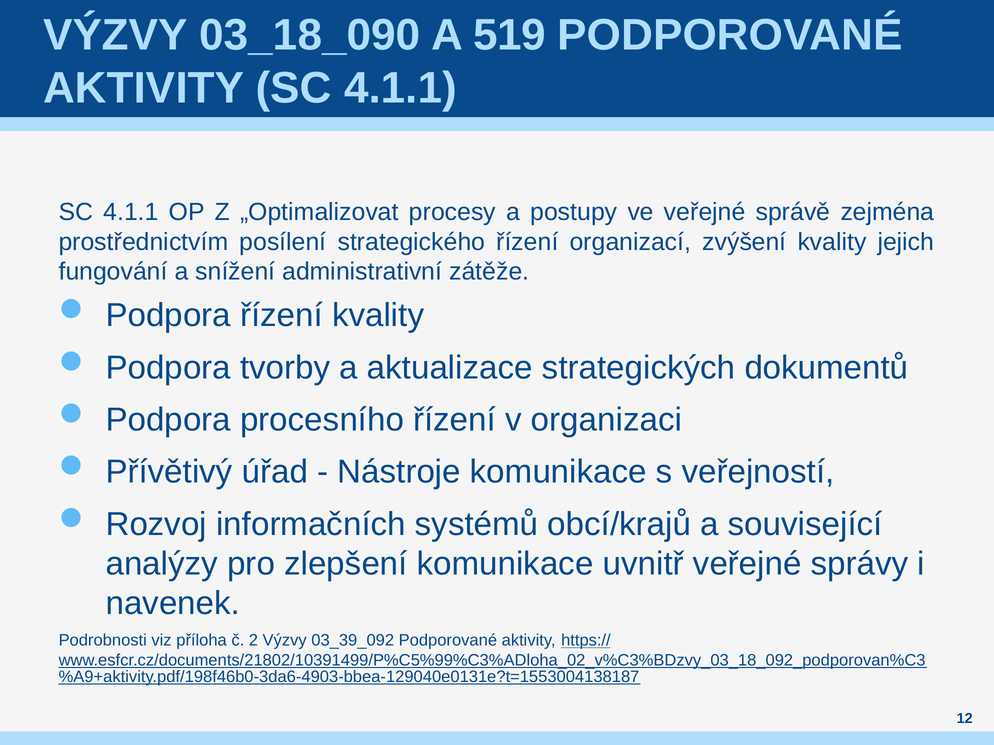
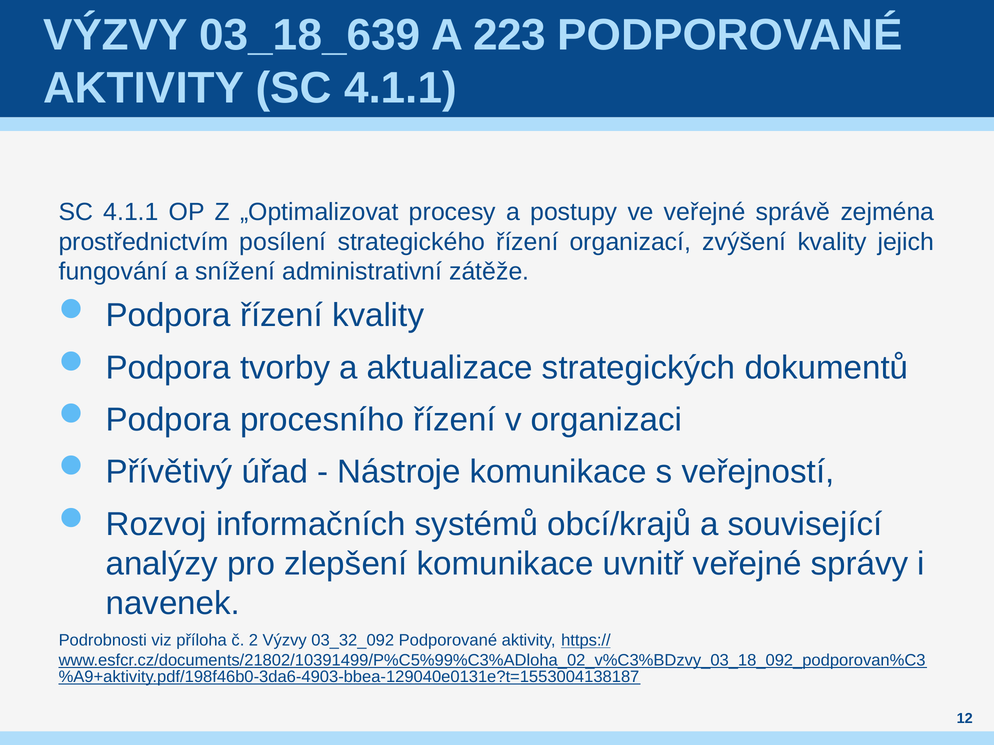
03_18_090: 03_18_090 -> 03_18_639
519: 519 -> 223
03_39_092: 03_39_092 -> 03_32_092
